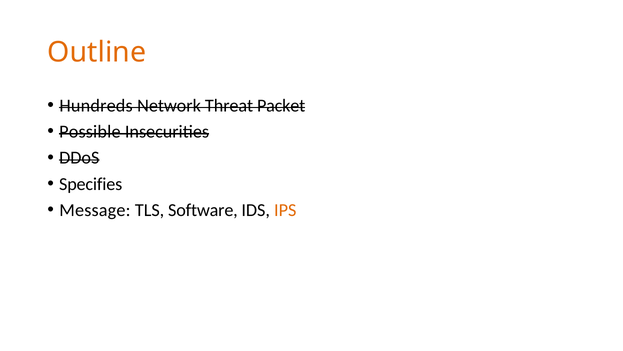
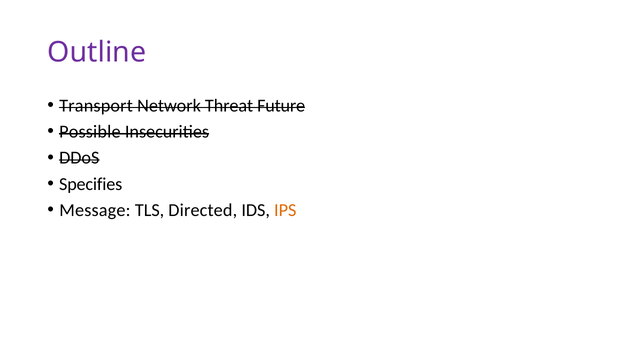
Outline colour: orange -> purple
Hundreds: Hundreds -> Transport
Packet: Packet -> Future
Software: Software -> Directed
